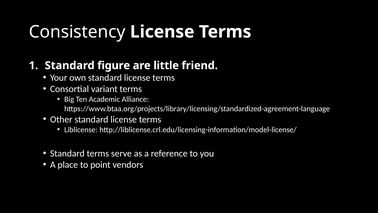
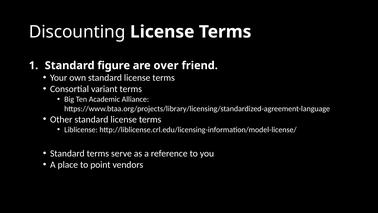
Consistency: Consistency -> Discounting
little: little -> over
